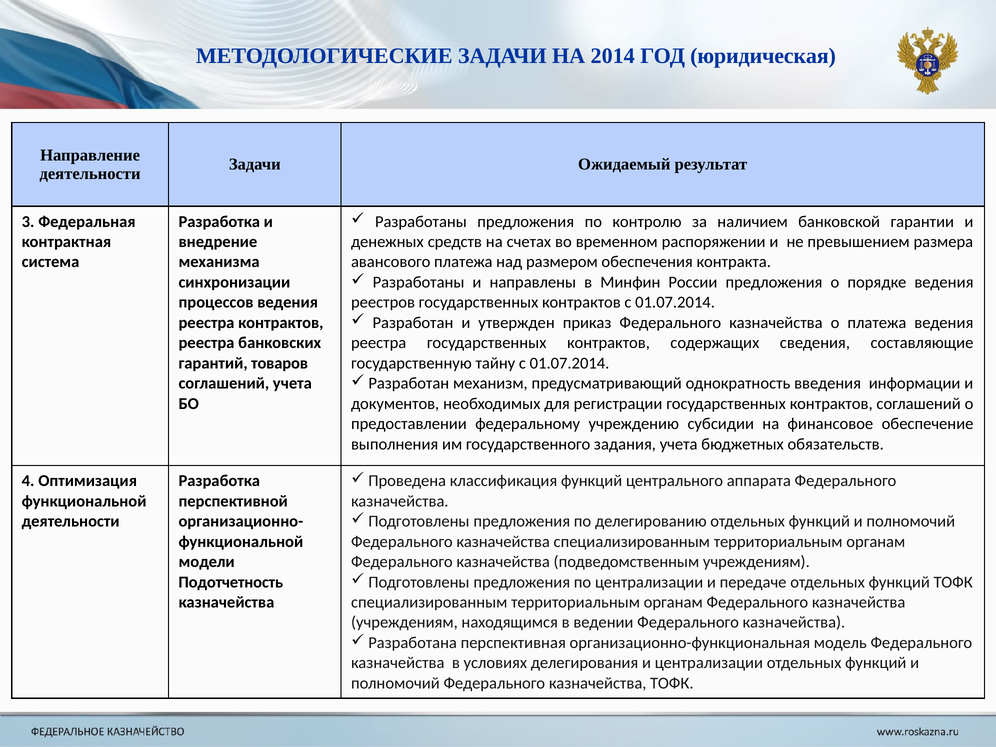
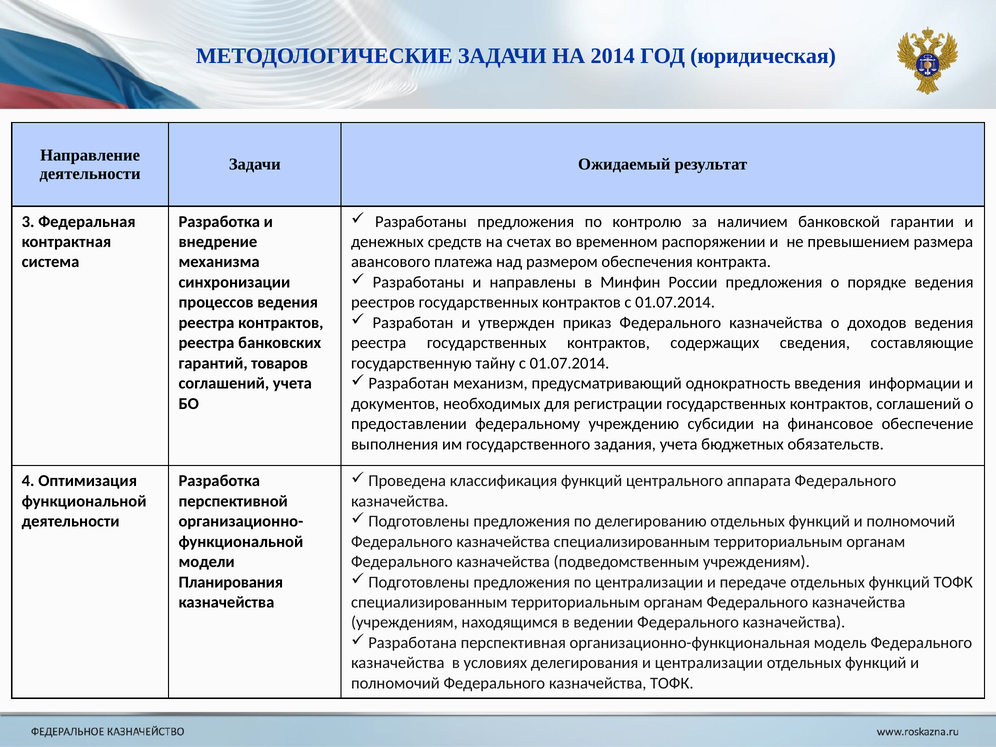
о платежа: платежа -> доходов
Подотчетность: Подотчетность -> Планирования
